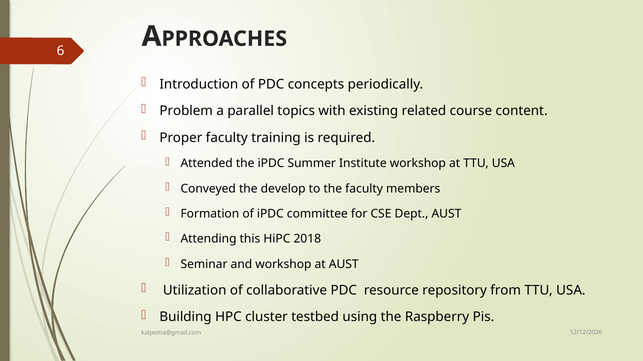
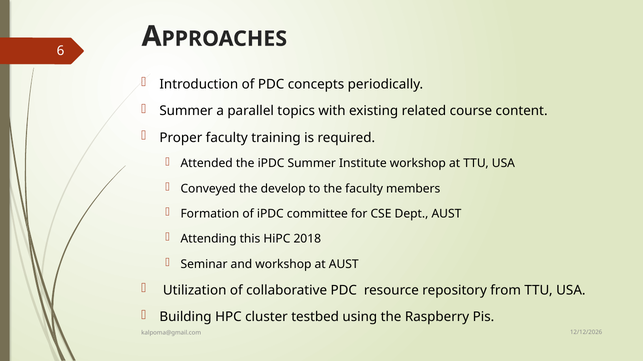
Problem at (186, 111): Problem -> Summer
